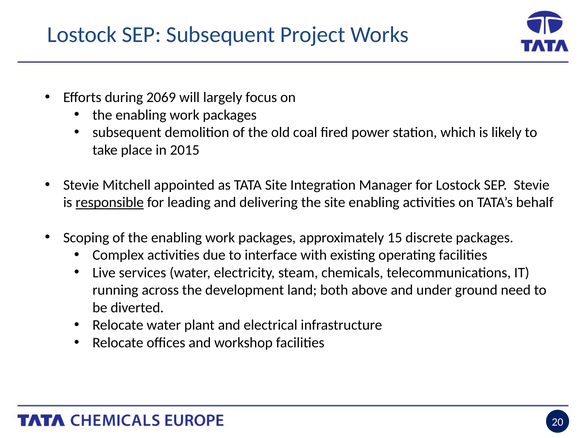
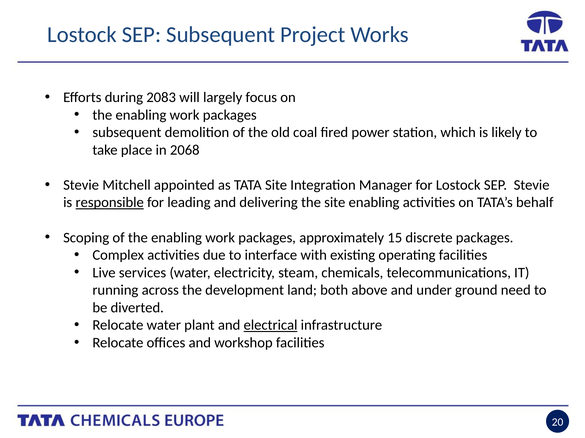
2069: 2069 -> 2083
2015: 2015 -> 2068
electrical underline: none -> present
